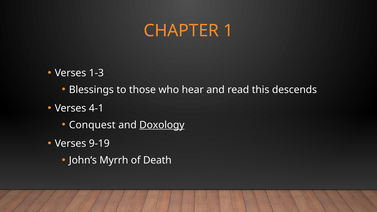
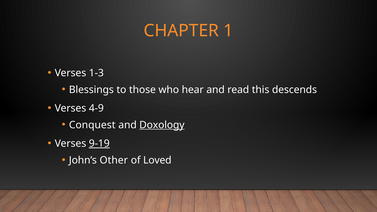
4-1: 4-1 -> 4-9
9-19 underline: none -> present
Myrrh: Myrrh -> Other
Death: Death -> Loved
